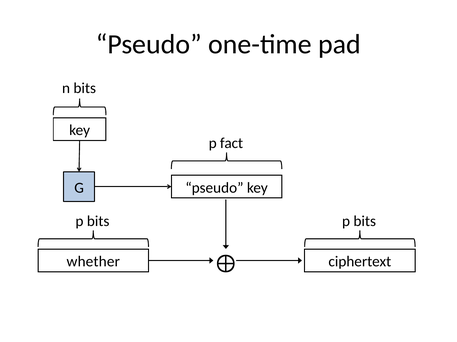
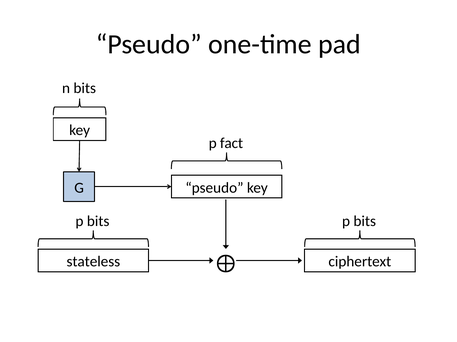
whether: whether -> stateless
